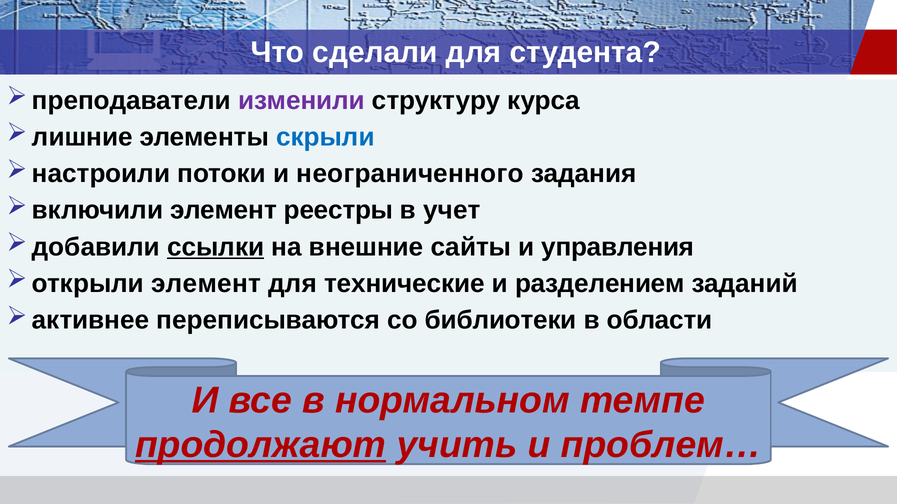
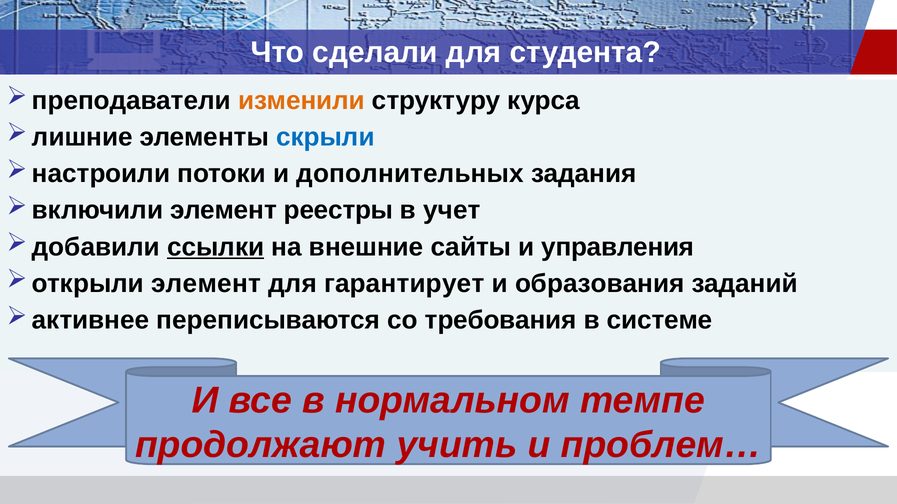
изменили colour: purple -> orange
неограниченного: неограниченного -> дополнительных
технические: технические -> гарантирует
разделением: разделением -> образования
библиотеки: библиотеки -> требования
области: области -> системе
продолжают underline: present -> none
